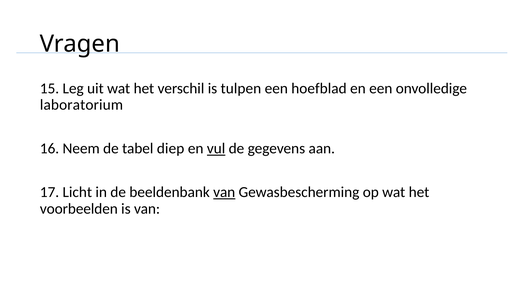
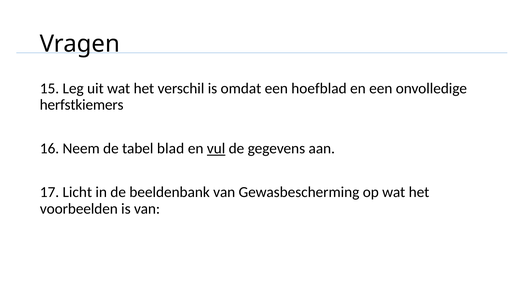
tulpen: tulpen -> omdat
laboratorium: laboratorium -> herfstkiemers
diep: diep -> blad
van at (224, 192) underline: present -> none
